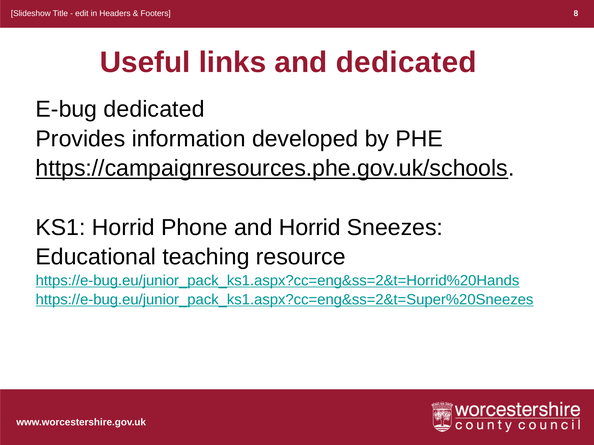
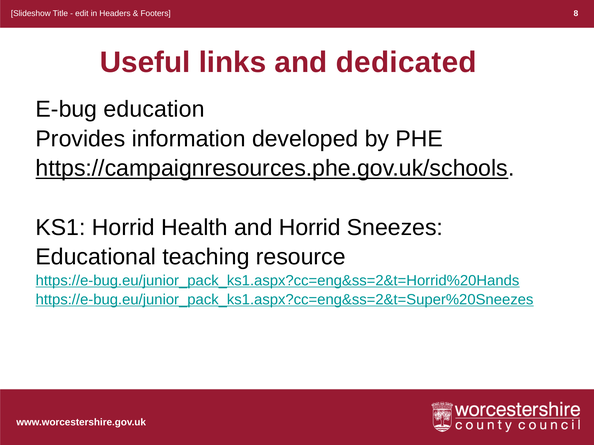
E-bug dedicated: dedicated -> education
Phone: Phone -> Health
